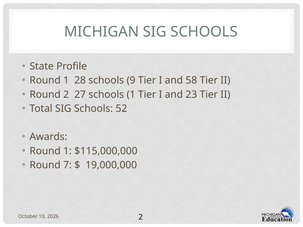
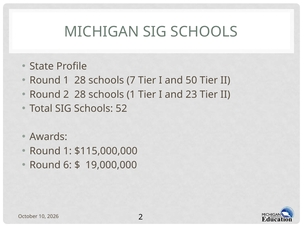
9: 9 -> 7
58: 58 -> 50
2 27: 27 -> 28
7: 7 -> 6
